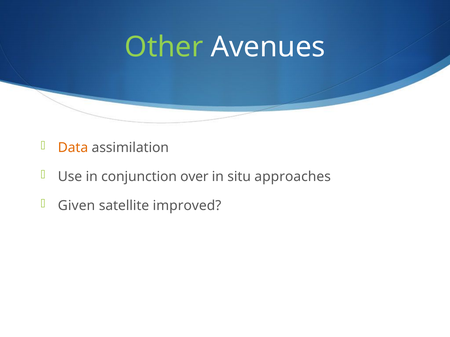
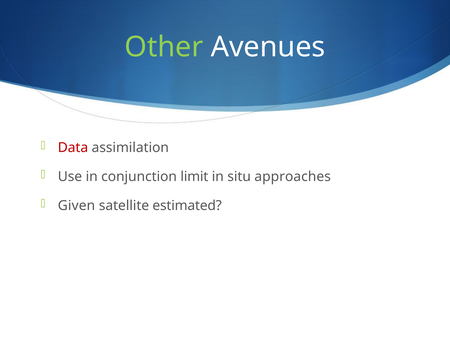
Data colour: orange -> red
over: over -> limit
improved: improved -> estimated
